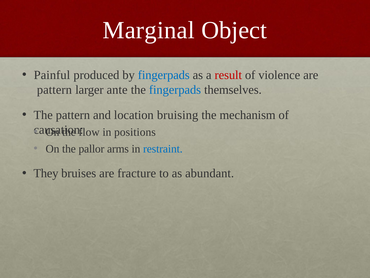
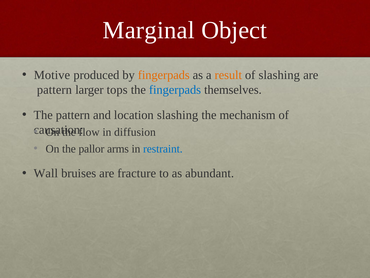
Painful: Painful -> Motive
fingerpads at (164, 75) colour: blue -> orange
result colour: red -> orange
of violence: violence -> slashing
ante: ante -> tops
location bruising: bruising -> slashing
positions: positions -> diffusion
They: They -> Wall
